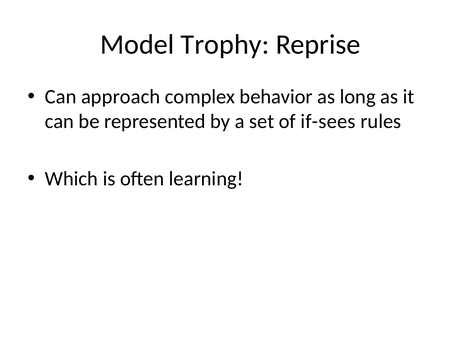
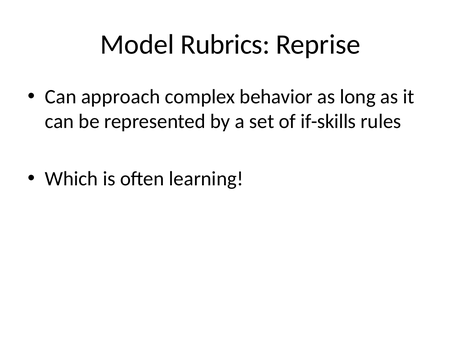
Trophy: Trophy -> Rubrics
if-sees: if-sees -> if-skills
